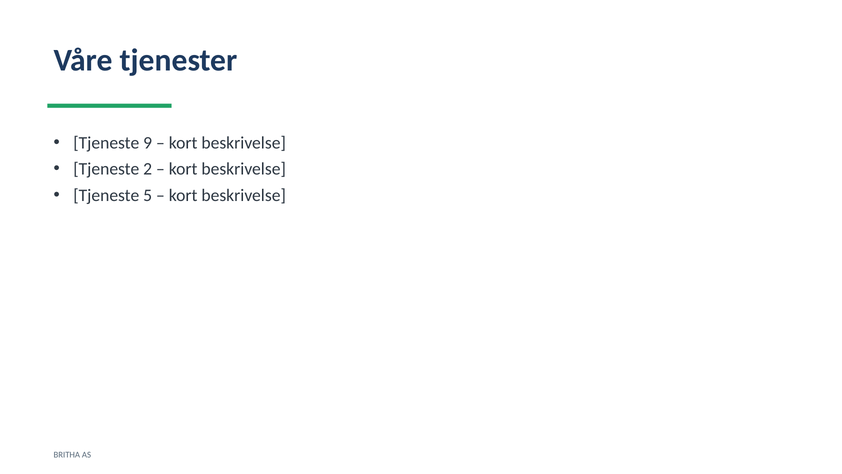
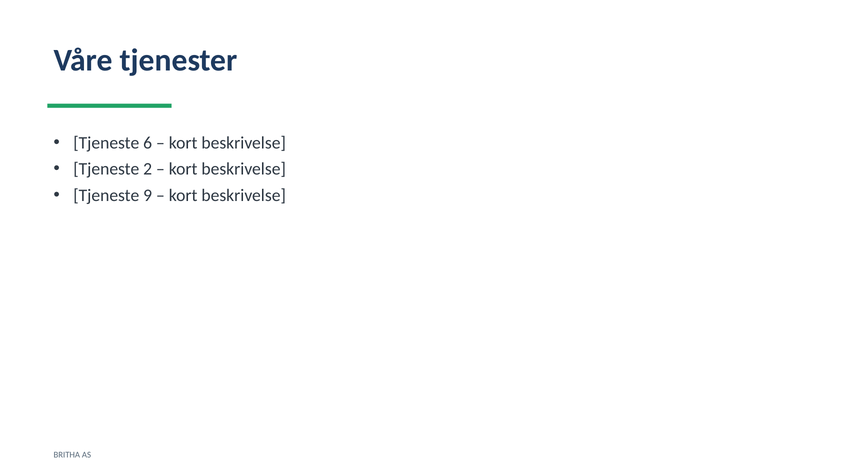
9: 9 -> 6
5: 5 -> 9
